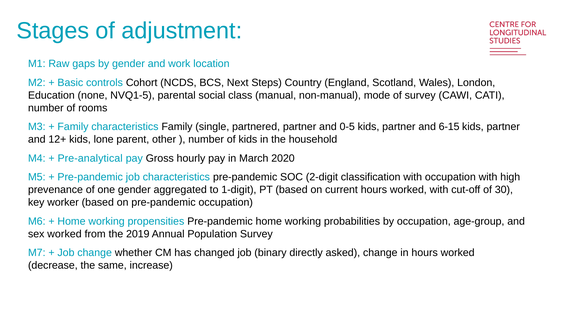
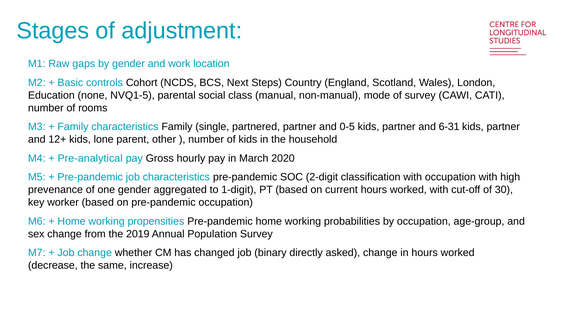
6-15: 6-15 -> 6-31
sex worked: worked -> change
